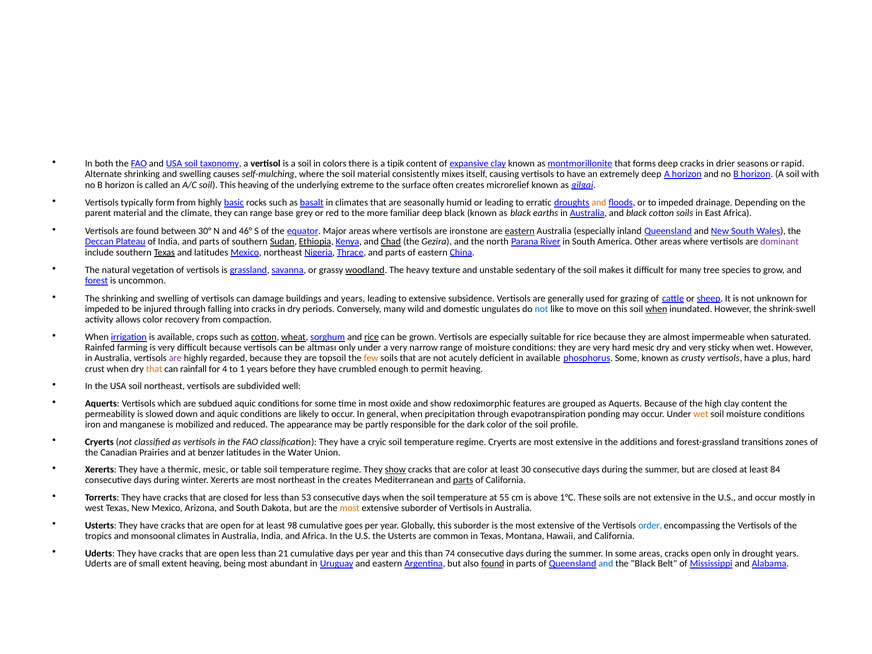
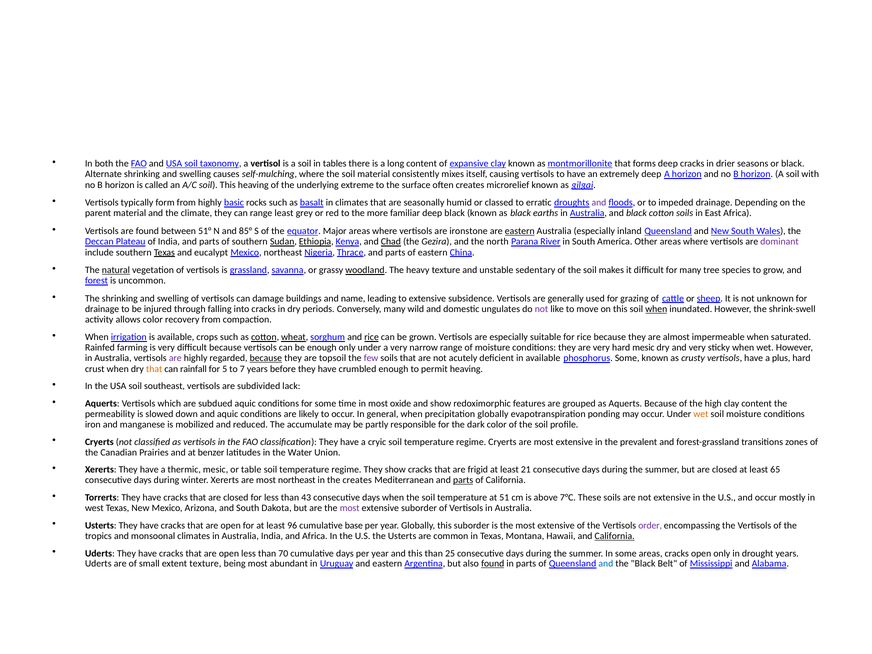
colors: colors -> tables
tipik: tipik -> long
or rapid: rapid -> black
or leading: leading -> classed
and at (599, 203) colour: orange -> purple
range base: base -> least
30°: 30° -> 51°
46°: 46° -> 85°
and latitudes: latitudes -> eucalypt
natural underline: none -> present
and years: years -> name
impeded at (102, 309): impeded -> drainage
not at (541, 309) colour: blue -> purple
be altması: altması -> enough
because at (266, 358) underline: none -> present
few colour: orange -> purple
4: 4 -> 5
1: 1 -> 7
soil northeast: northeast -> southeast
well: well -> lack
precipitation through: through -> globally
appearance: appearance -> accumulate
additions: additions -> prevalent
show at (395, 470) underline: present -> none
are color: color -> frigid
30: 30 -> 21
84: 84 -> 65
53: 53 -> 43
55: 55 -> 51
1°C: 1°C -> 7°C
most at (350, 508) colour: orange -> purple
98: 98 -> 96
goes: goes -> base
order colour: blue -> purple
California at (615, 536) underline: none -> present
21: 21 -> 70
74: 74 -> 25
extent heaving: heaving -> texture
